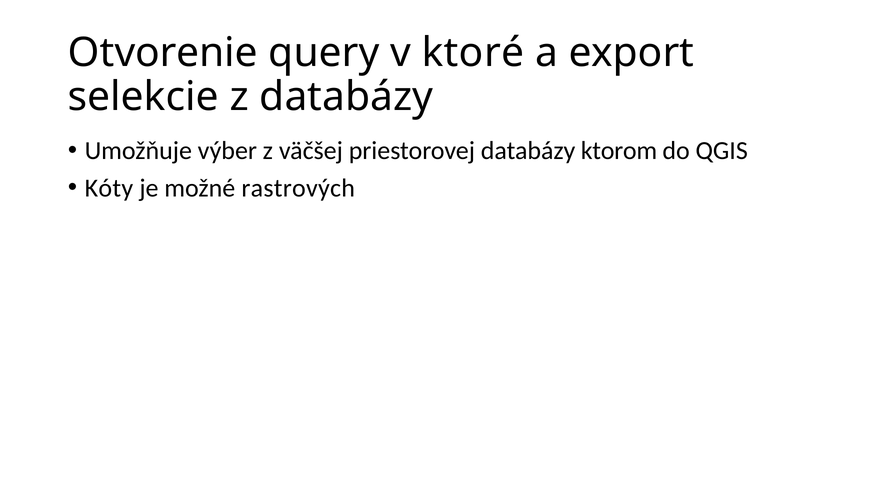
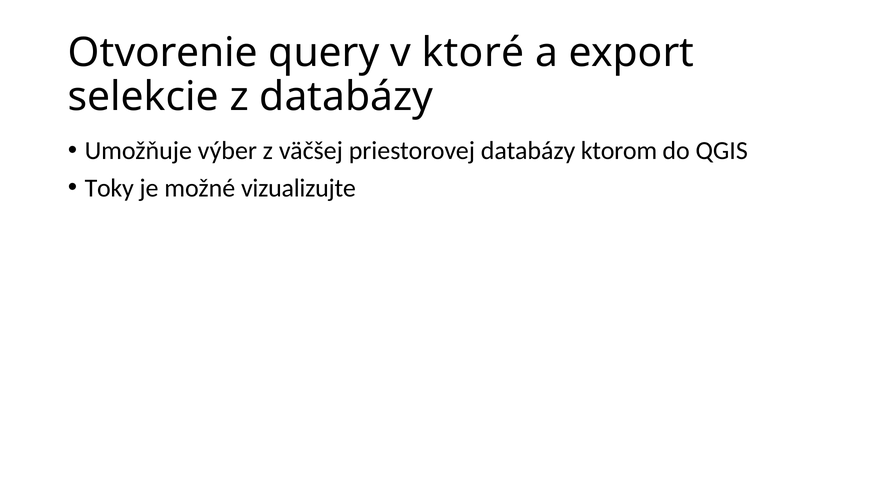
Kóty: Kóty -> Toky
rastrových: rastrových -> vizualizujte
